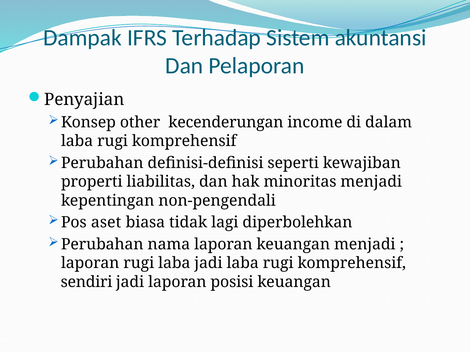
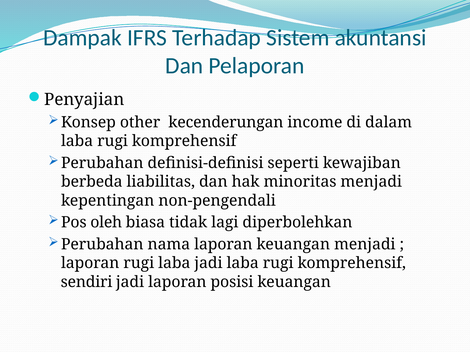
properti: properti -> berbeda
aset: aset -> oleh
